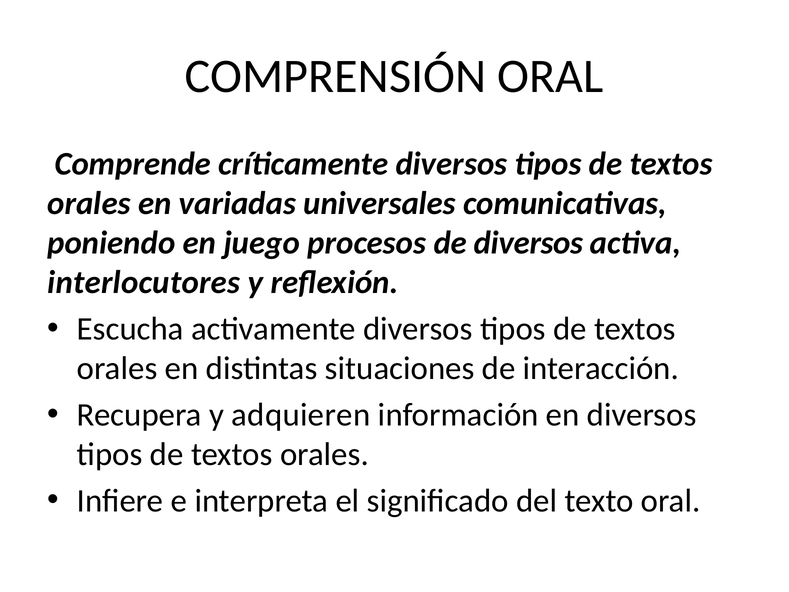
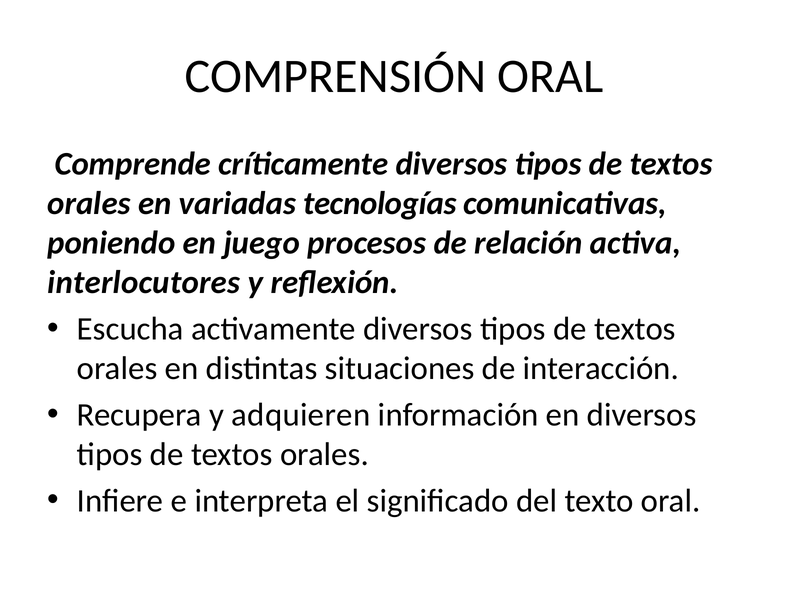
universales: universales -> tecnologías
de diversos: diversos -> relación
